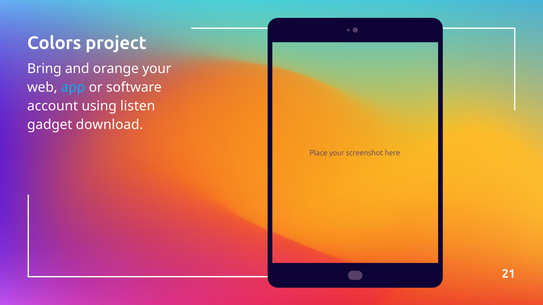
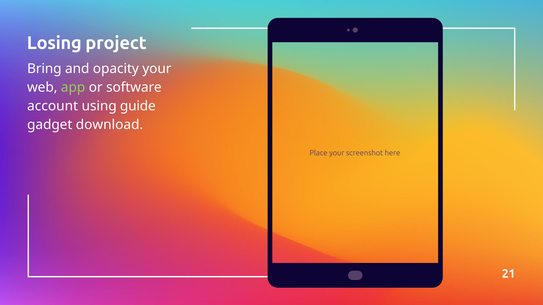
Colors: Colors -> Losing
orange: orange -> opacity
app colour: light blue -> light green
listen: listen -> guide
